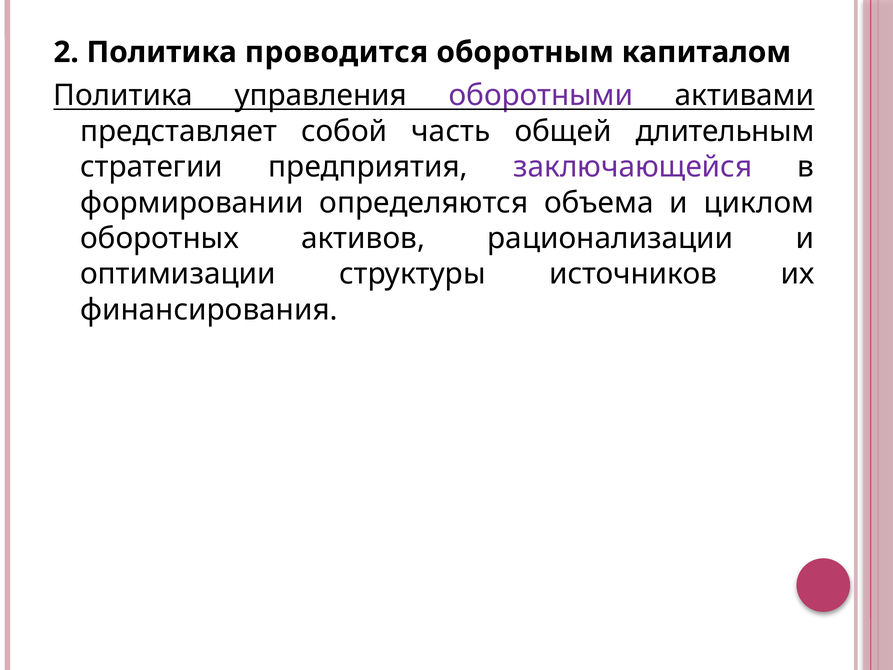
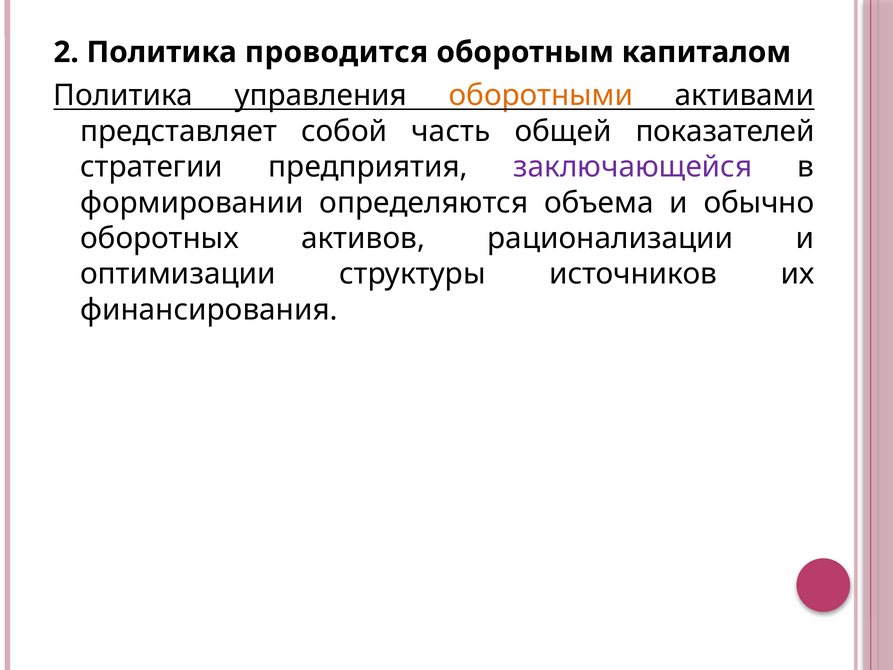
оборотными colour: purple -> orange
длительным: длительным -> показателей
циклом: циклом -> обычно
